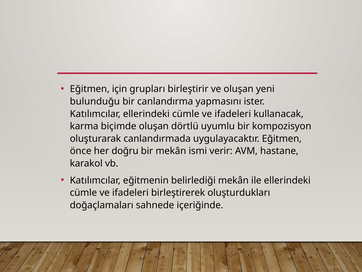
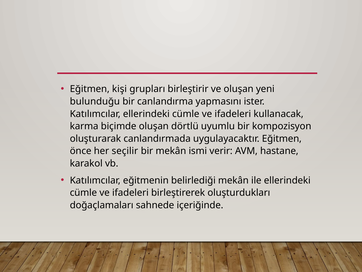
için: için -> kişi
doğru: doğru -> seçilir
